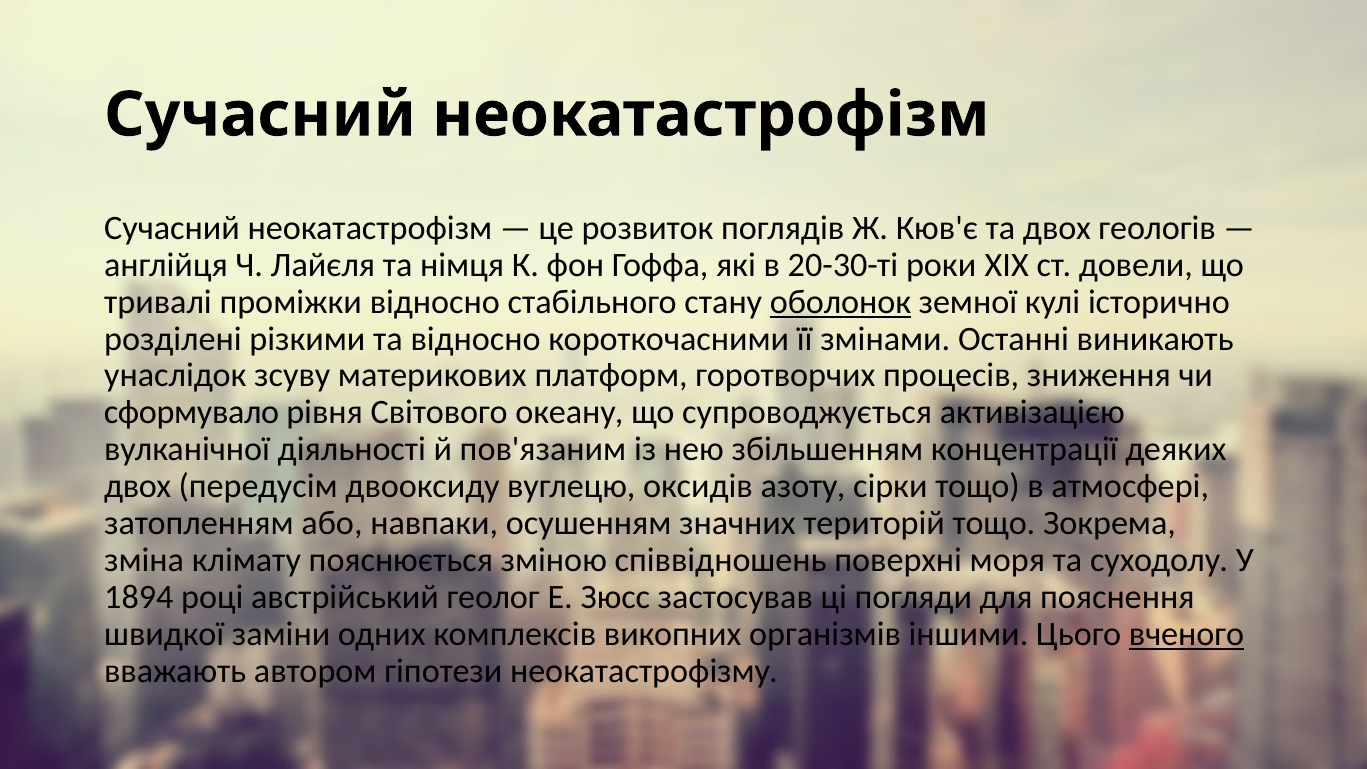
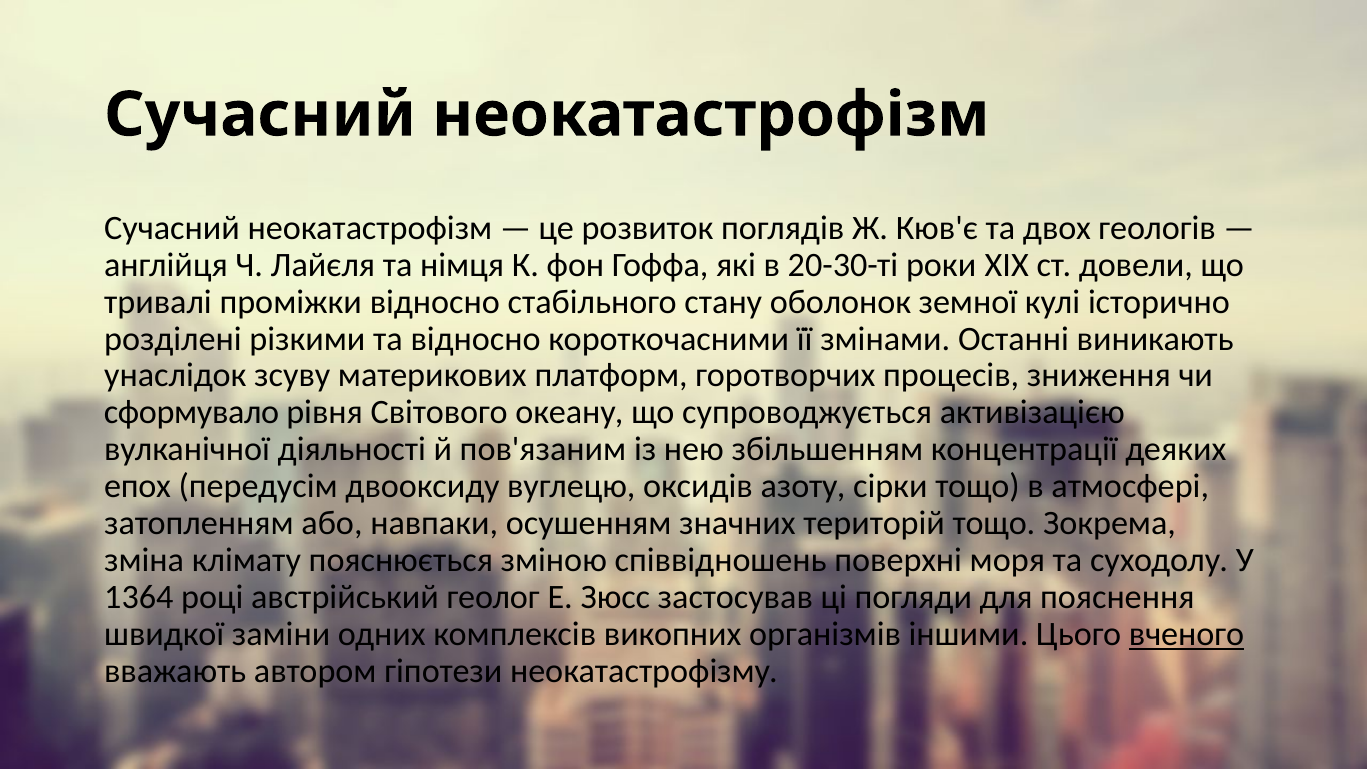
оболонок underline: present -> none
двох at (138, 486): двох -> епох
1894: 1894 -> 1364
